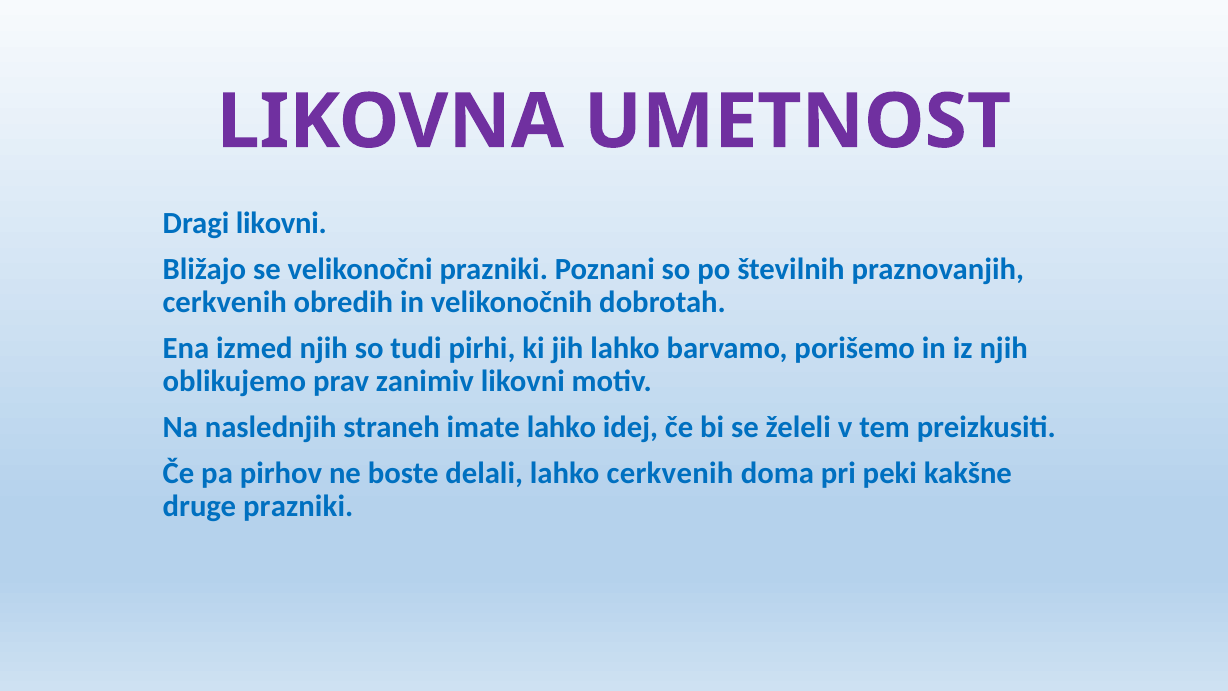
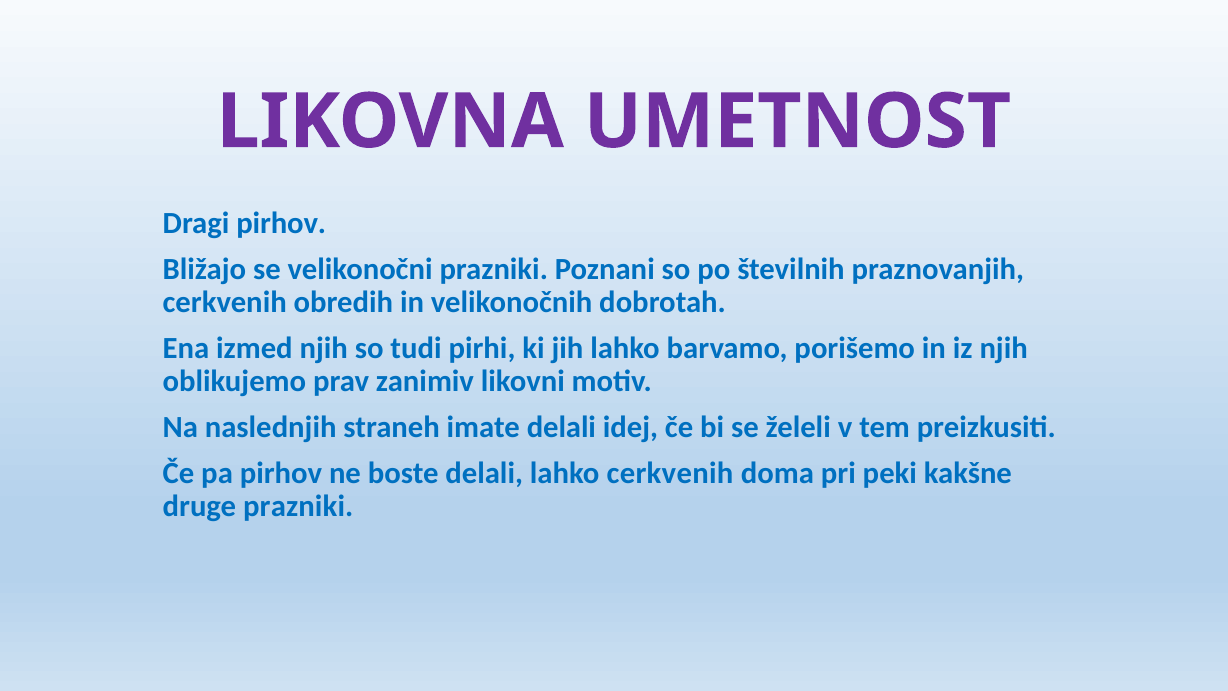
Dragi likovni: likovni -> pirhov
imate lahko: lahko -> delali
